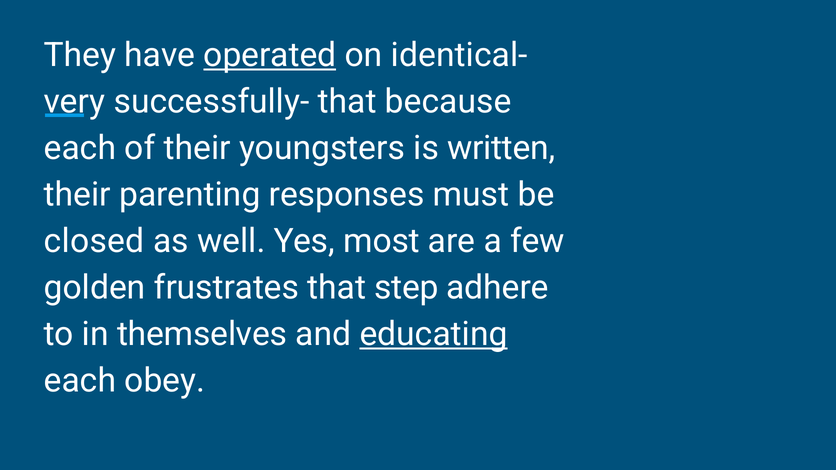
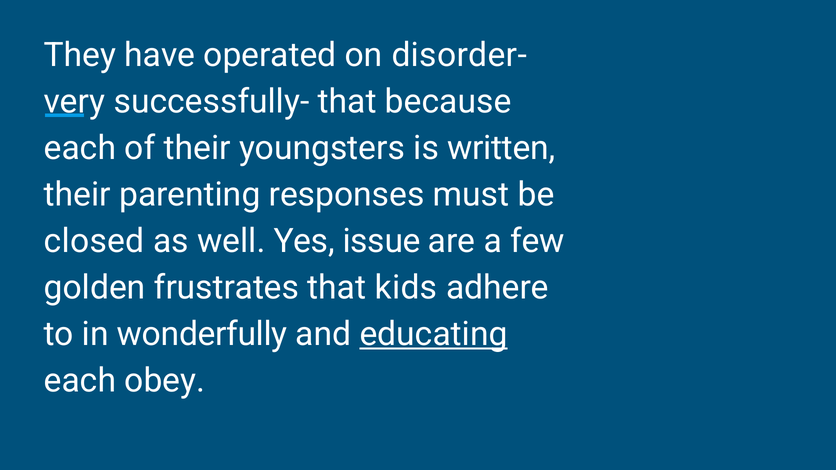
operated underline: present -> none
identical-: identical- -> disorder-
most: most -> issue
step: step -> kids
themselves: themselves -> wonderfully
